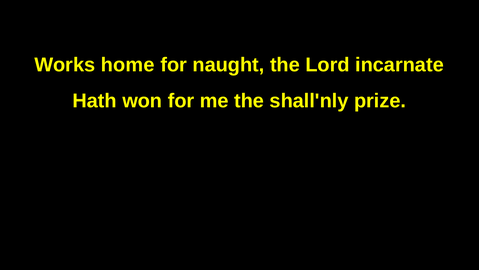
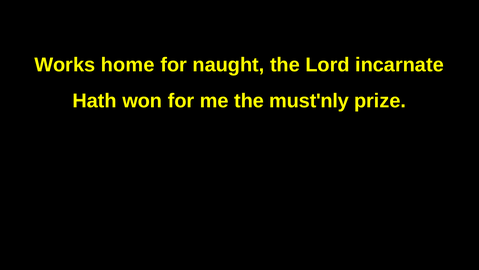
shall'nly: shall'nly -> must'nly
